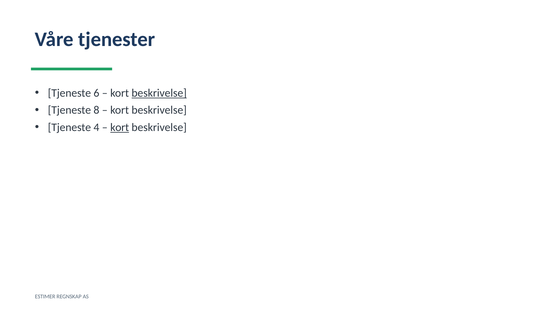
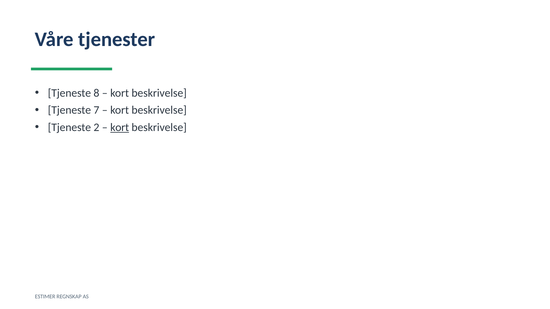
6: 6 -> 8
beskrivelse at (159, 93) underline: present -> none
8: 8 -> 7
4: 4 -> 2
